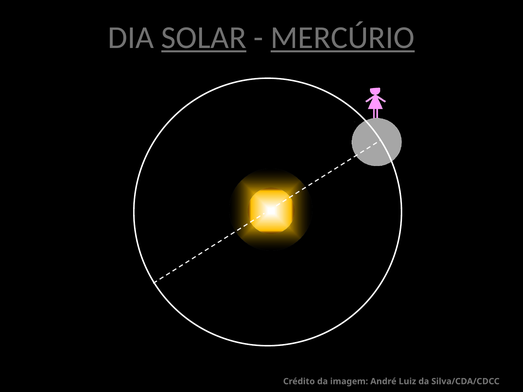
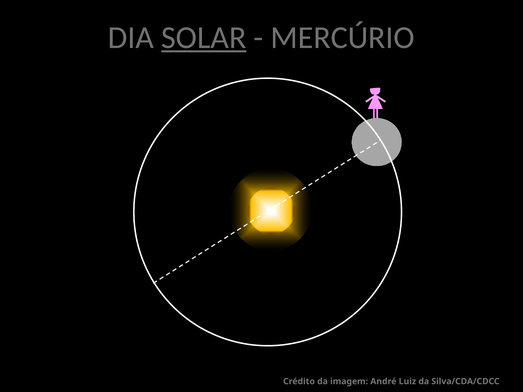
MERCÚRIO underline: present -> none
